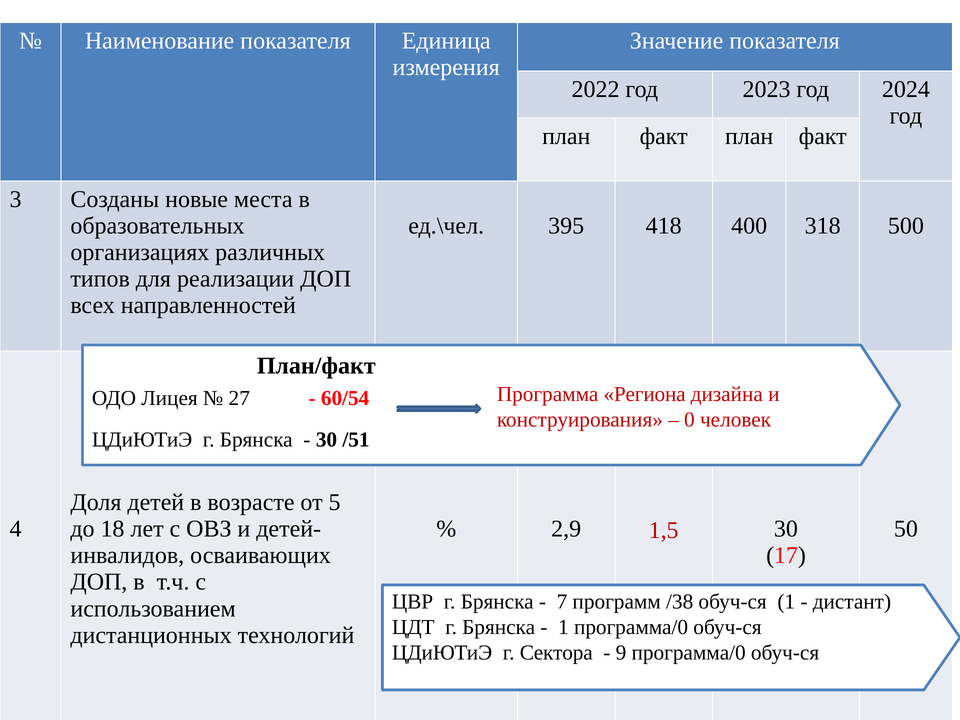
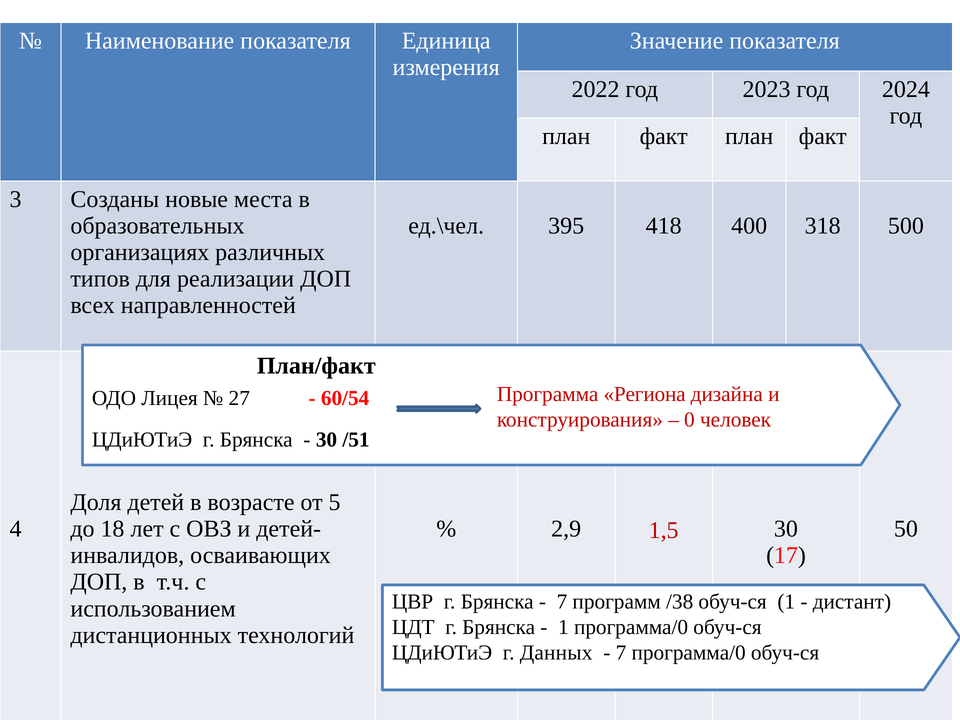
Сектора: Сектора -> Данных
9 at (621, 653): 9 -> 7
